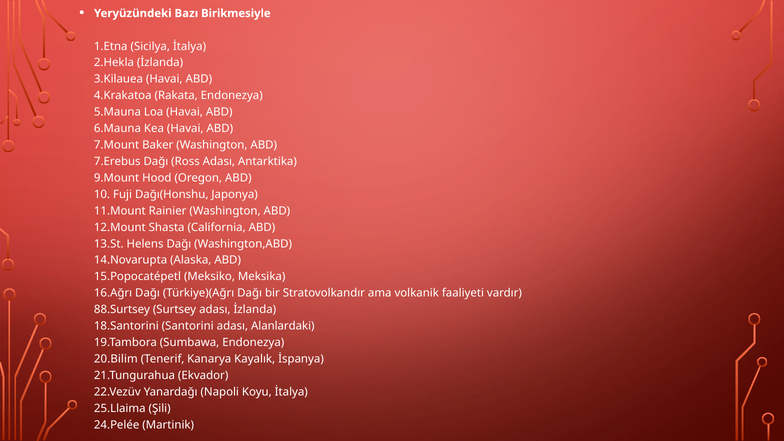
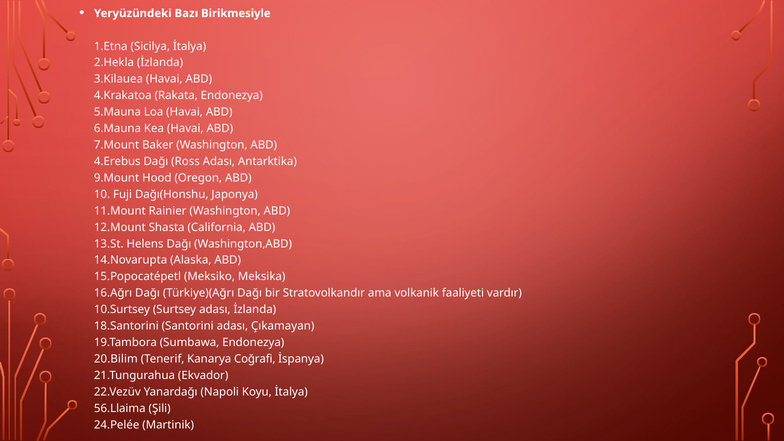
7.Erebus: 7.Erebus -> 4.Erebus
88.Surtsey: 88.Surtsey -> 10.Surtsey
Alanlardaki: Alanlardaki -> Çıkamayan
Kayalık: Kayalık -> Coğrafi
25.Llaima: 25.Llaima -> 56.Llaima
